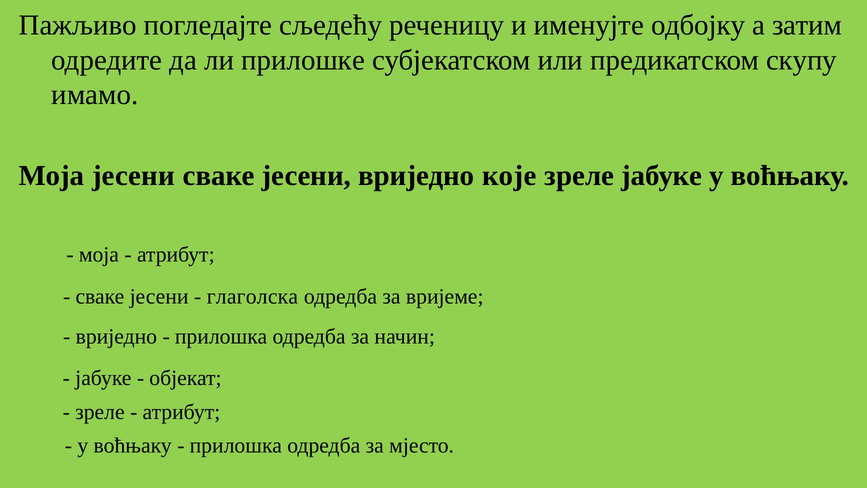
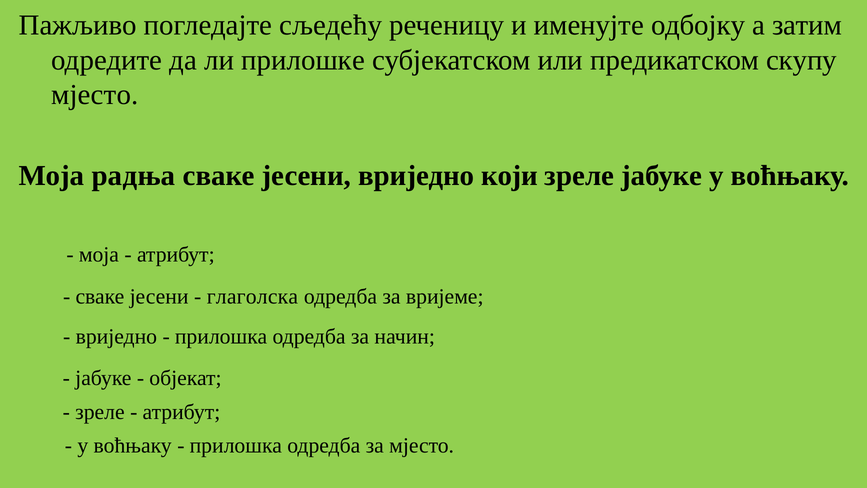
имамо at (95, 95): имамо -> мјесто
Моја јесени: јесени -> радња
које: које -> који
